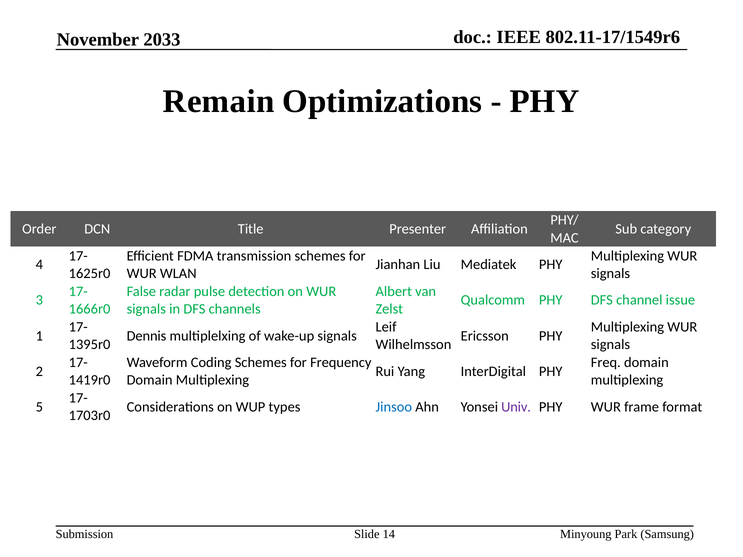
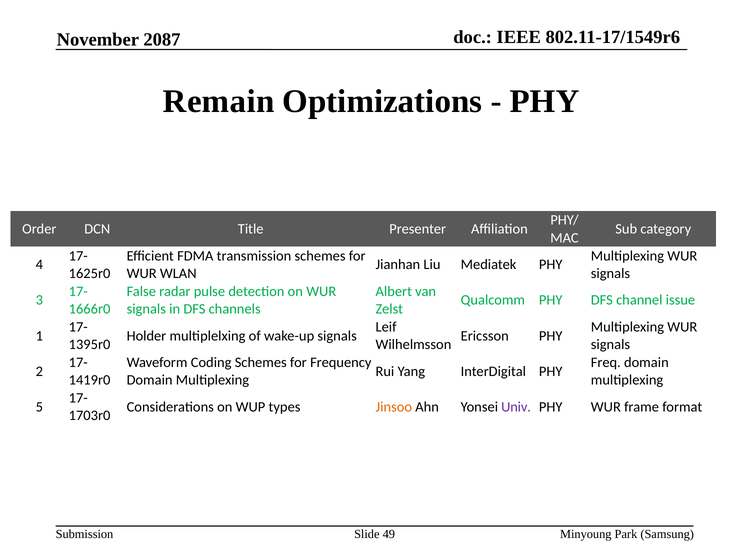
2033: 2033 -> 2087
Dennis: Dennis -> Holder
Jinsoo colour: blue -> orange
14: 14 -> 49
